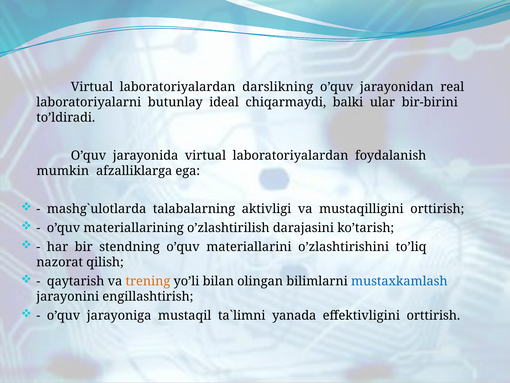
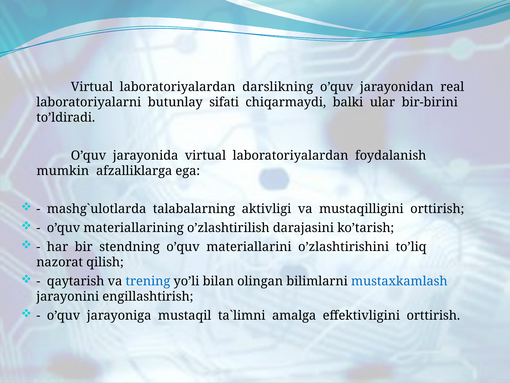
ideal: ideal -> sifati
trening colour: orange -> blue
yanada: yanada -> amalga
